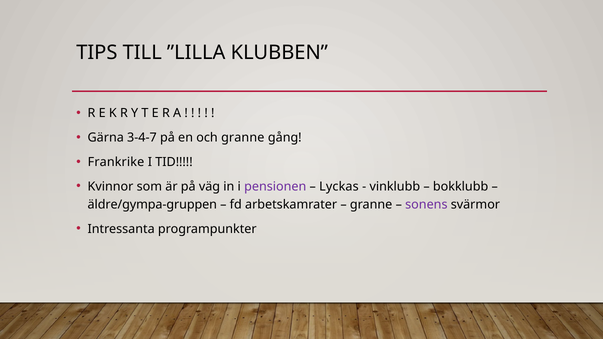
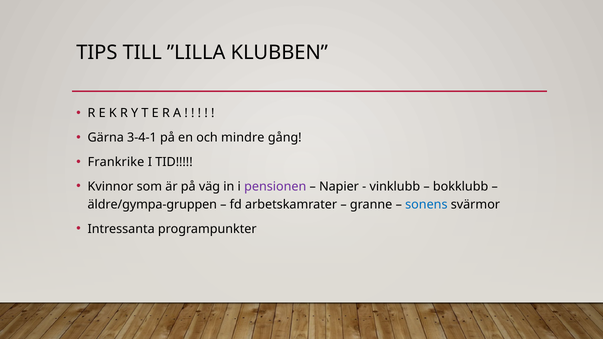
3-4-7: 3-4-7 -> 3-4-1
och granne: granne -> mindre
Lyckas: Lyckas -> Napier
sonens colour: purple -> blue
